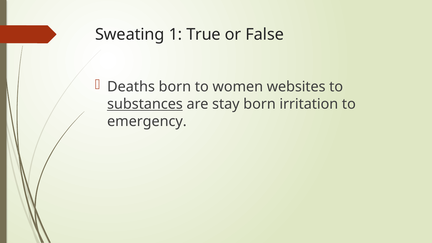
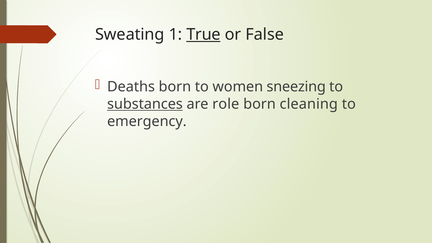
True underline: none -> present
websites: websites -> sneezing
stay: stay -> role
irritation: irritation -> cleaning
